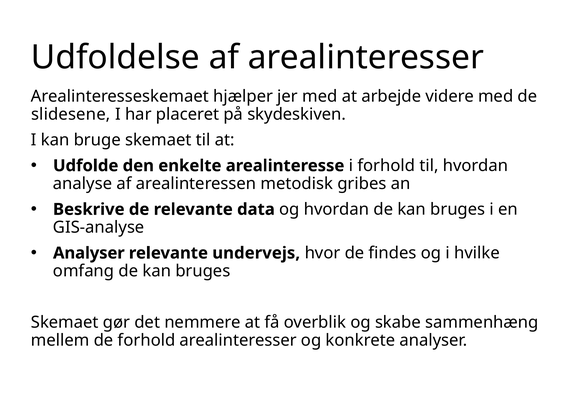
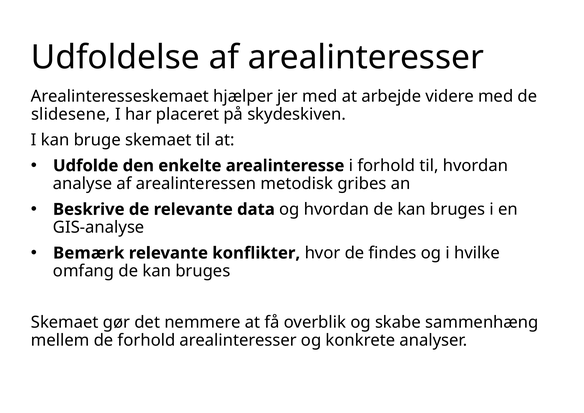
Analyser at (89, 253): Analyser -> Bemærk
undervejs: undervejs -> konflikter
